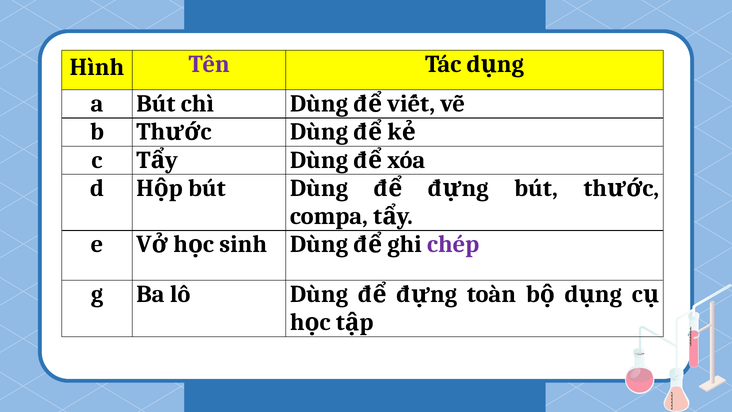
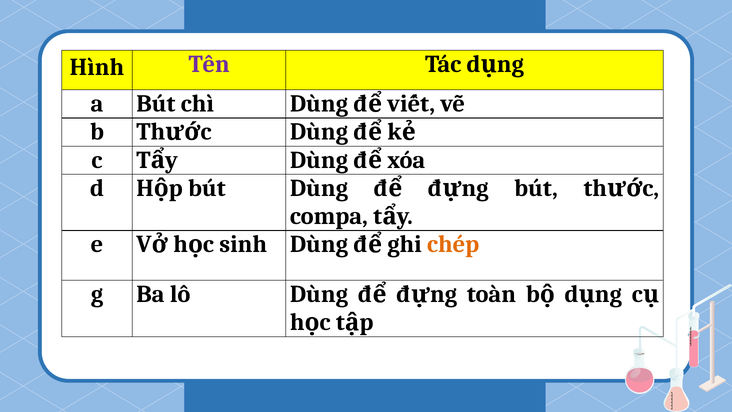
chép colour: purple -> orange
